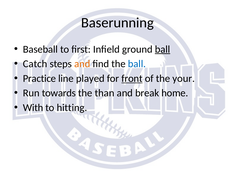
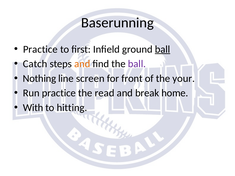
Baseball at (40, 49): Baseball -> Practice
ball at (137, 64) colour: blue -> purple
Practice: Practice -> Nothing
played: played -> screen
front underline: present -> none
Run towards: towards -> practice
than: than -> read
